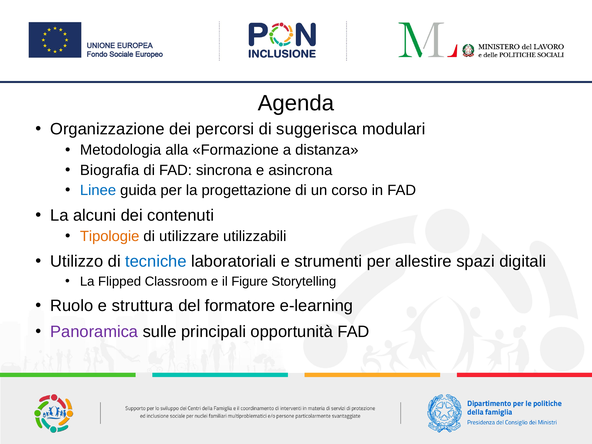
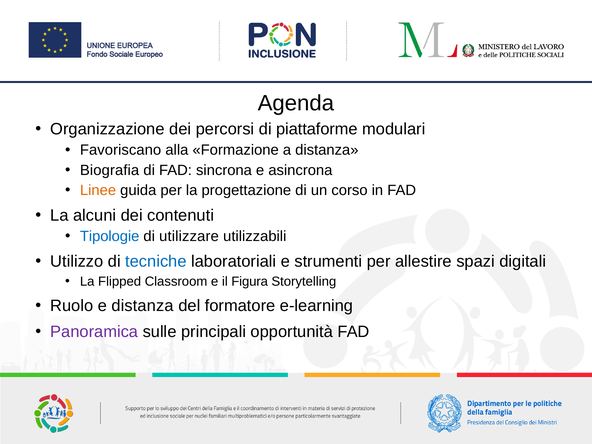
suggerisca: suggerisca -> piattaforme
Metodologia: Metodologia -> Favoriscano
Linee colour: blue -> orange
Tipologie colour: orange -> blue
Figure: Figure -> Figura
e struttura: struttura -> distanza
